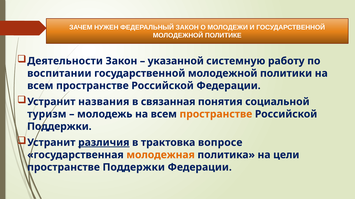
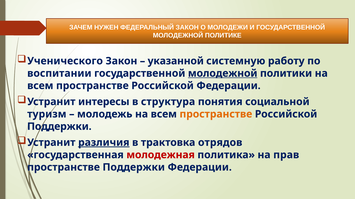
Деятельности: Деятельности -> Ученического
молодежной at (223, 74) underline: none -> present
названия: названия -> интересы
связанная: связанная -> структура
вопросе: вопросе -> отрядов
молодежная colour: orange -> red
цели: цели -> прав
